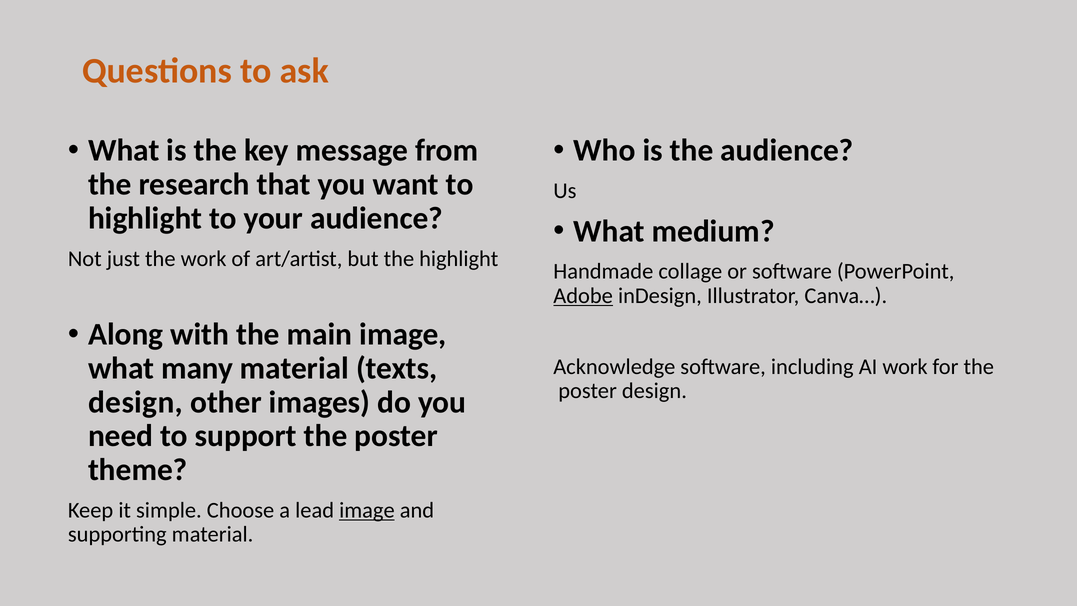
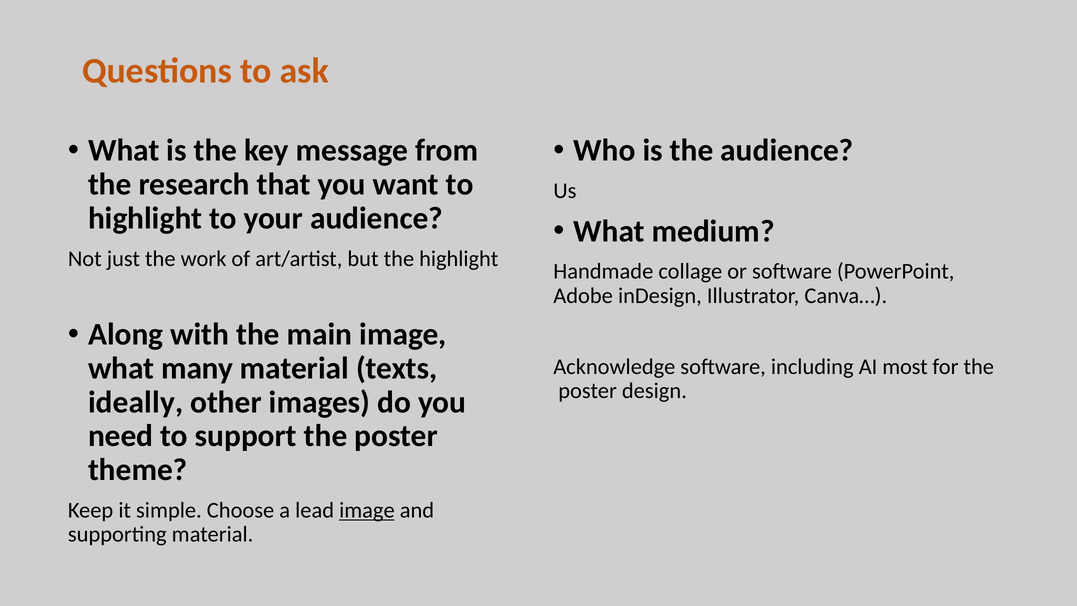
Adobe underline: present -> none
AI work: work -> most
design at (135, 402): design -> ideally
